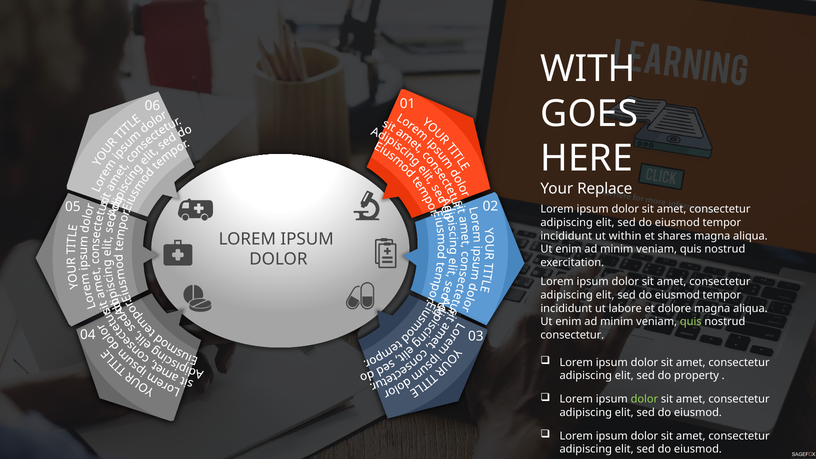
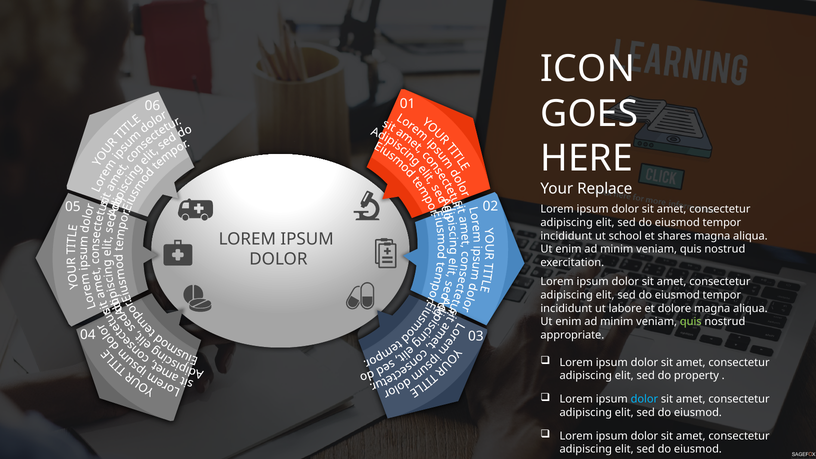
WITH: WITH -> ICON
within: within -> school
consectetur at (572, 335): consectetur -> appropriate
dolor at (644, 399) colour: light green -> light blue
